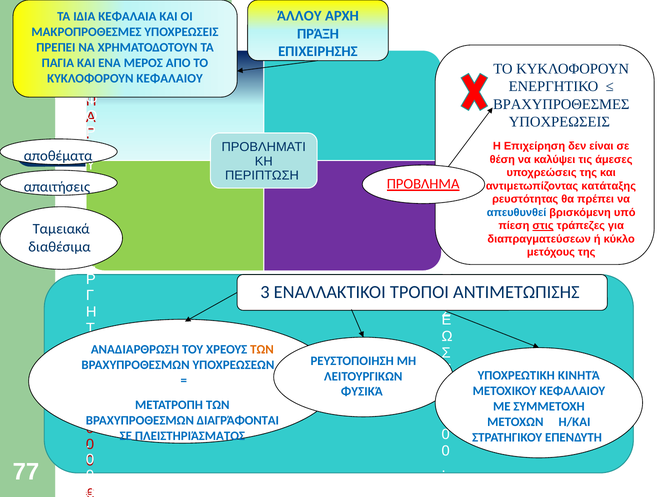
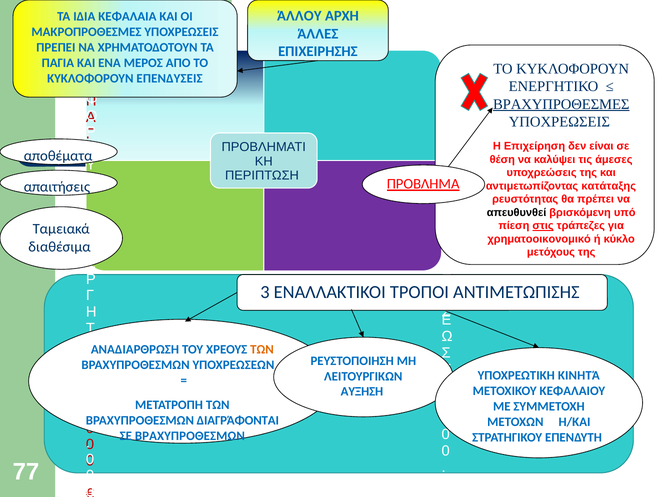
ΠΡΆΞΗ: ΠΡΆΞΗ -> ΆΛΛΕΣ
ΚΕΦΑΛΑΙΟΥ at (170, 78): ΚΕΦΑΛΑΙΟΥ -> ΕΠΕΝΔΥΣΕΙΣ
ΒΡΑΧΥΠΡΟΘΕΣΜΕΣ underline: none -> present
απευθυνθεί colour: blue -> black
διαπραγματεύσεων: διαπραγματεύσεων -> χρηματοοικονομικό
ΦΥΣΙΚΆ: ΦΥΣΙΚΆ -> ΑΥΞΗΣΗ
ΣΕ ΠΛΕΙΣΤΗΡΙΆΣΜΑΤΟΣ: ΠΛΕΙΣΤΗΡΙΆΣΜΑΤΟΣ -> ΒΡΑΧΥΠΡΟΘΕΣΜΩΝ
